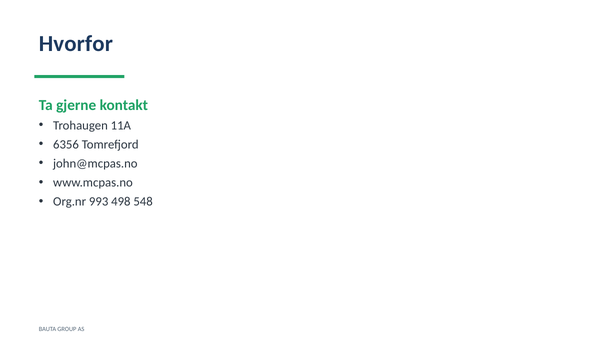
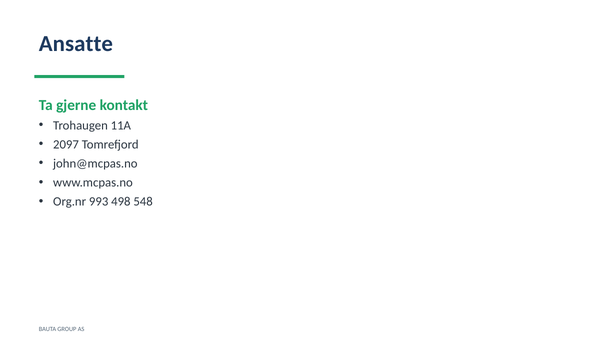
Hvorfor: Hvorfor -> Ansatte
6356: 6356 -> 2097
